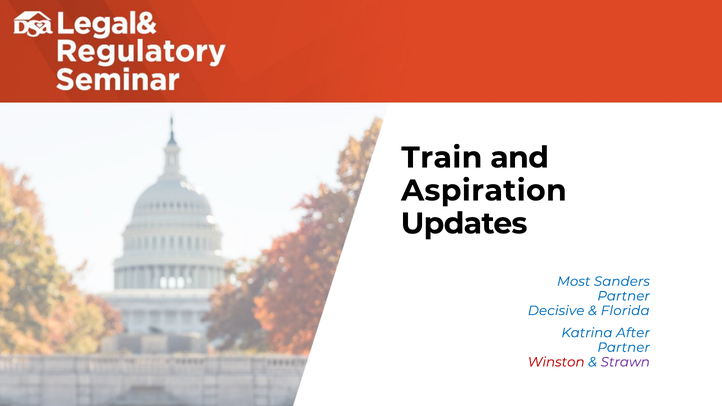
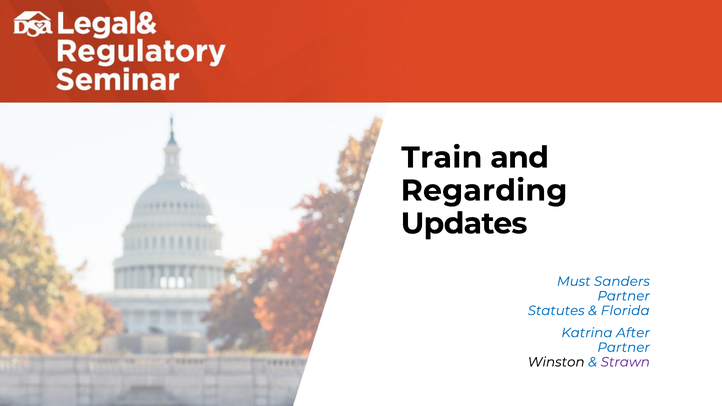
Aspiration: Aspiration -> Regarding
Most: Most -> Must
Decisive: Decisive -> Statutes
Winston colour: red -> black
